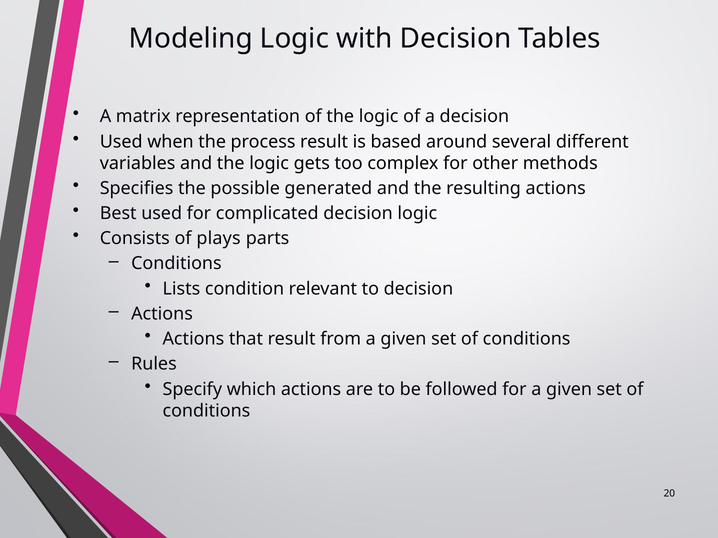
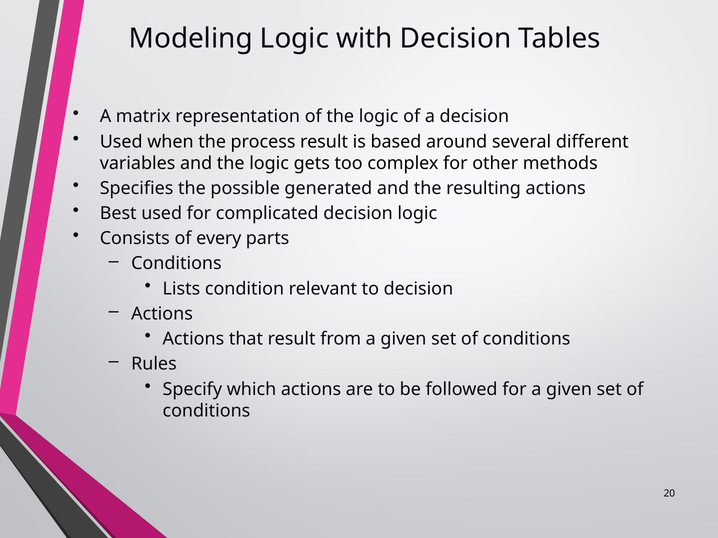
plays: plays -> every
